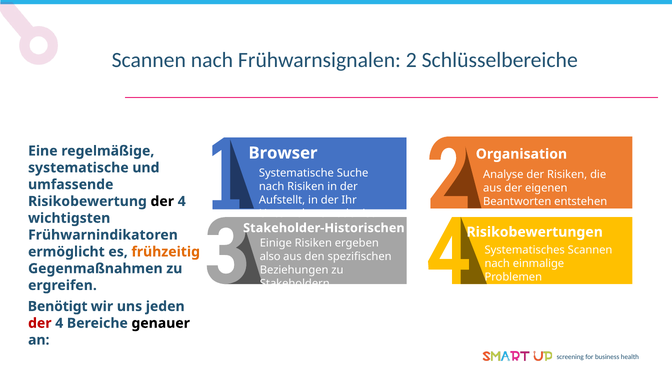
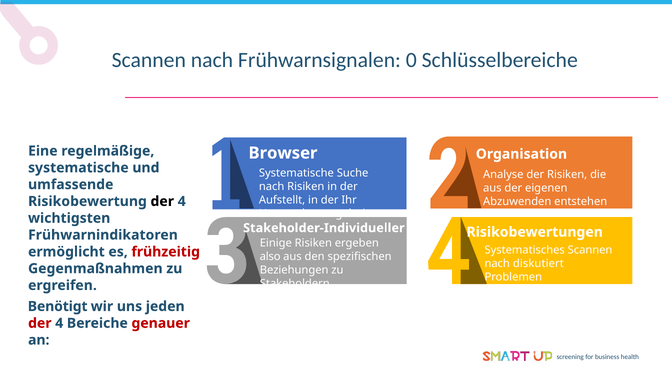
2: 2 -> 0
Beantworten: Beantworten -> Abzuwenden
oder: oder -> geht
Stakeholder-Historischen: Stakeholder-Historischen -> Stakeholder-Individueller
frühzeitig colour: orange -> red
einmalige: einmalige -> diskutiert
genauer colour: black -> red
